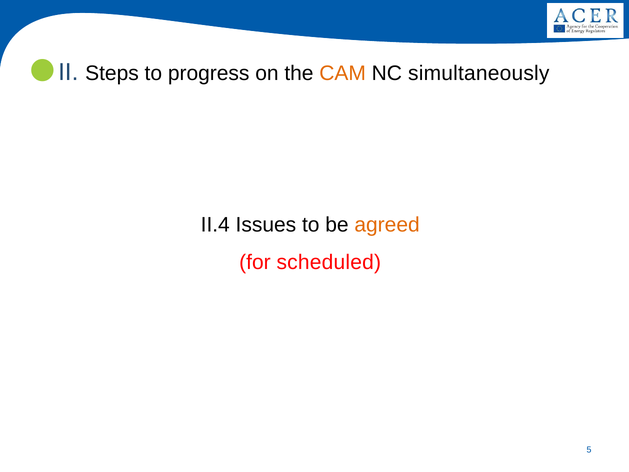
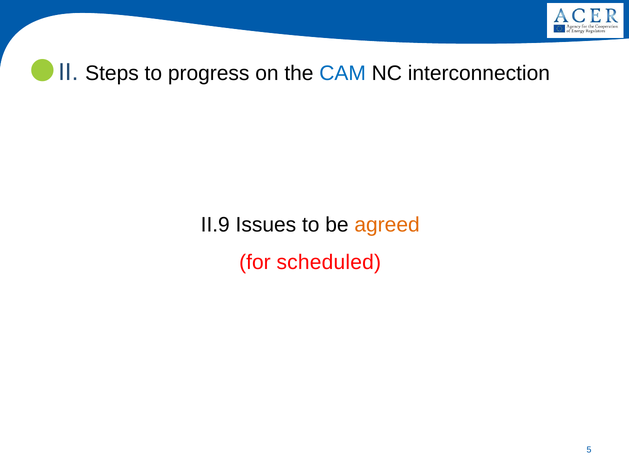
CAM colour: orange -> blue
simultaneously: simultaneously -> interconnection
II.4: II.4 -> II.9
